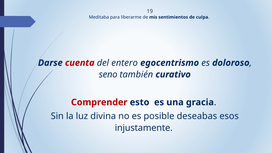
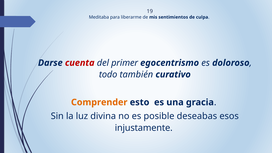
entero: entero -> primer
seno: seno -> todo
Comprender colour: red -> orange
